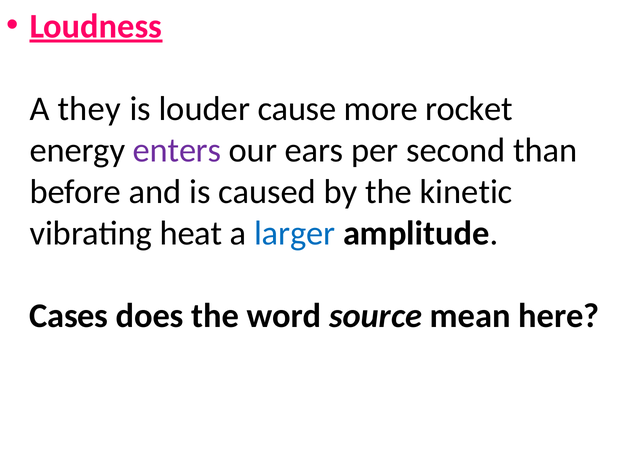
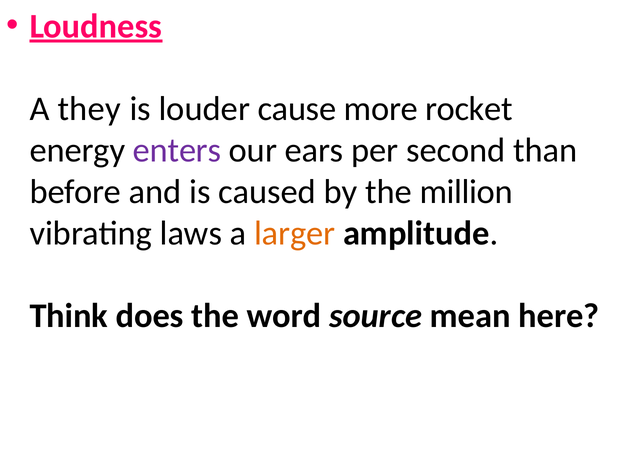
kinetic: kinetic -> million
heat: heat -> laws
larger colour: blue -> orange
Cases: Cases -> Think
